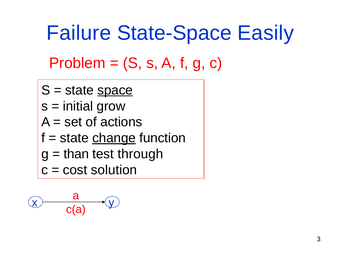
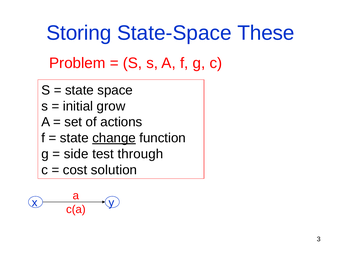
Failure: Failure -> Storing
Easily: Easily -> These
space underline: present -> none
than: than -> side
